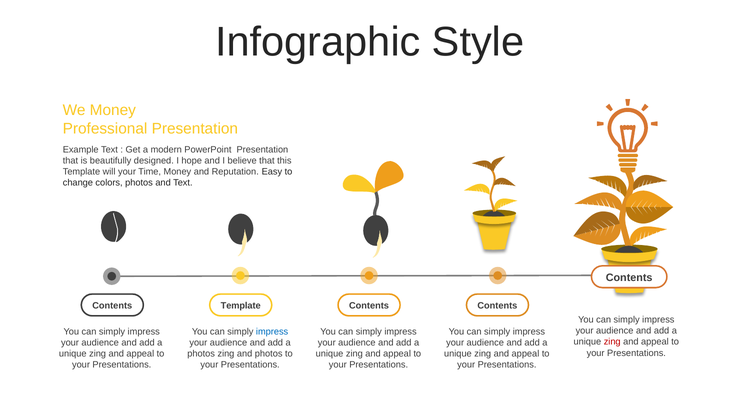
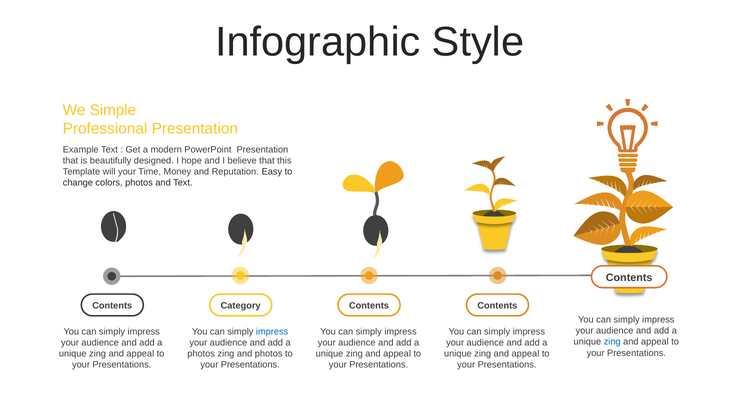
We Money: Money -> Simple
Template at (241, 306): Template -> Category
zing at (612, 342) colour: red -> blue
